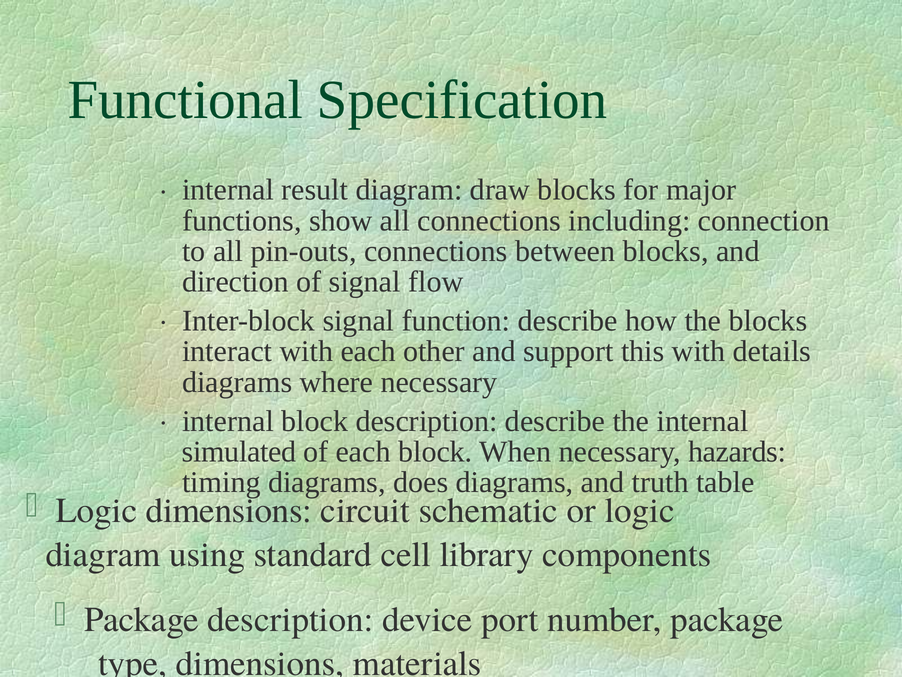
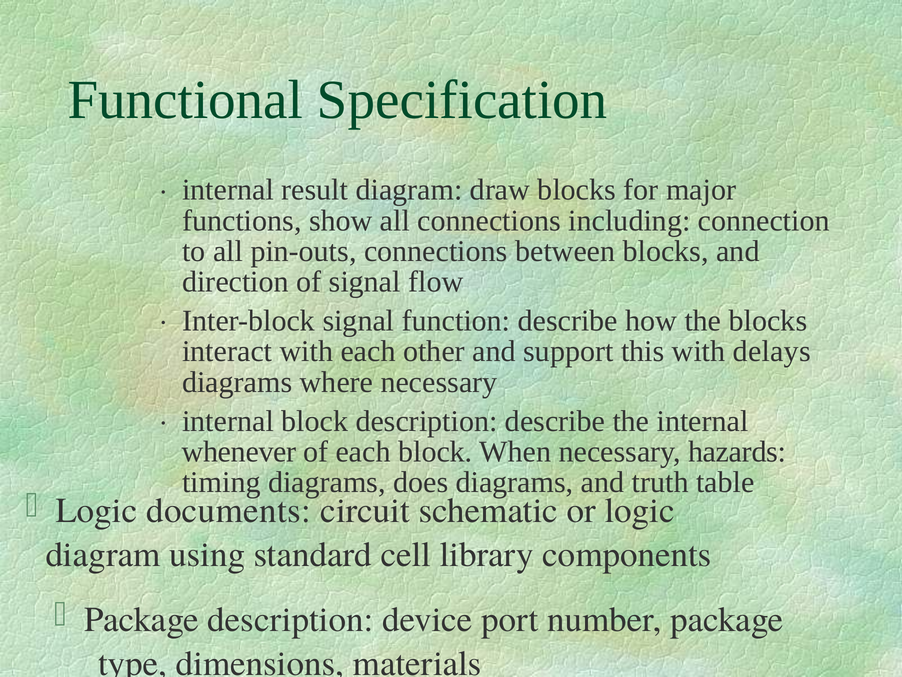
details: details -> delays
simulated: simulated -> whenever
Logic dimensions: dimensions -> documents
